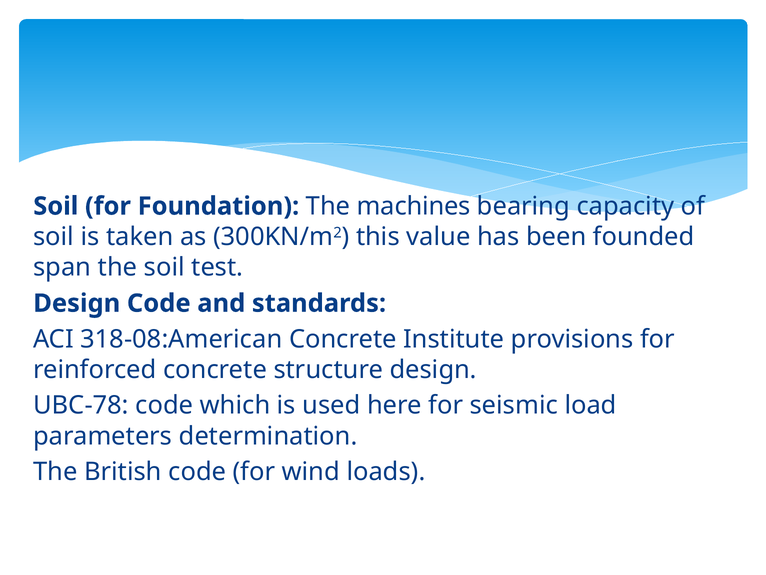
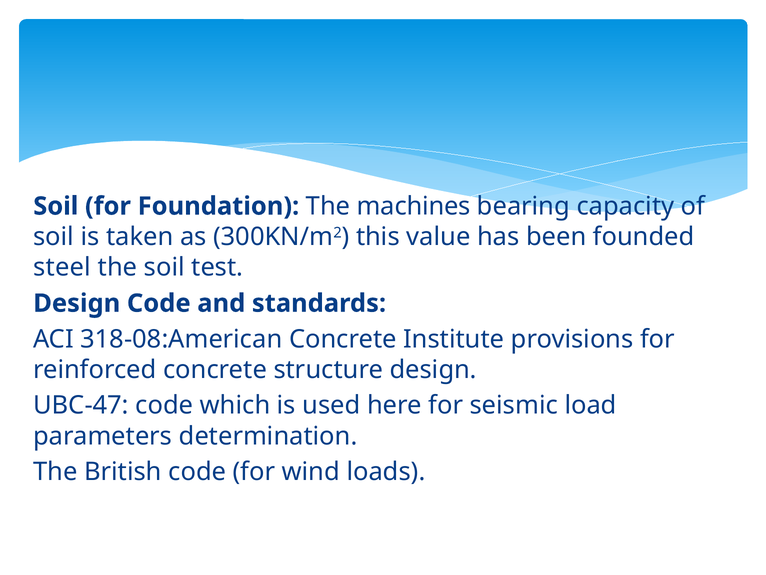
span: span -> steel
UBC-78: UBC-78 -> UBC-47
